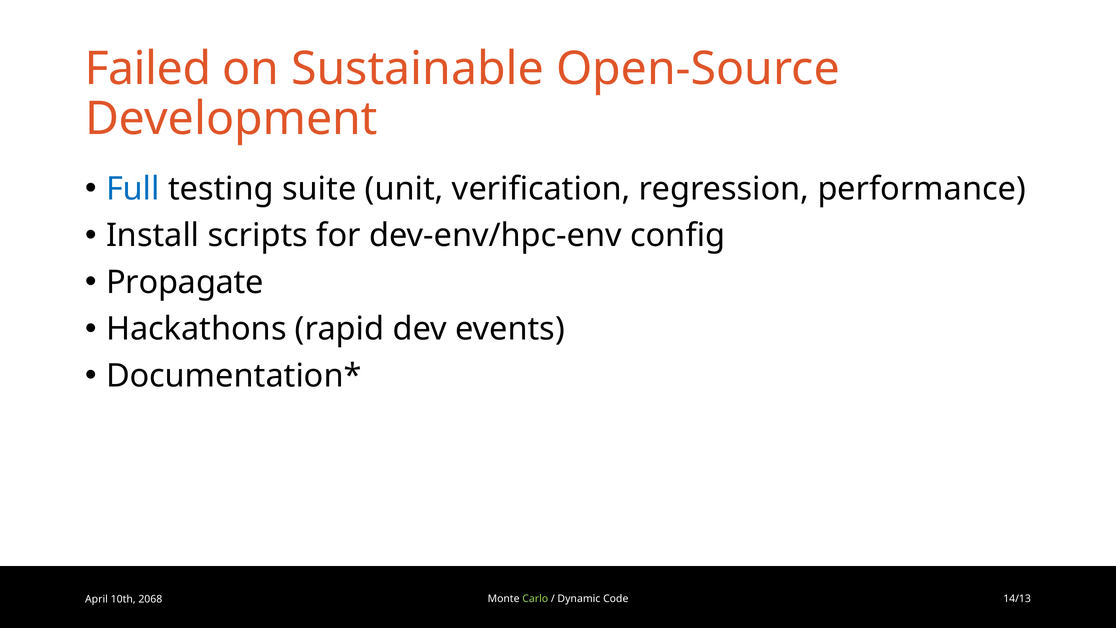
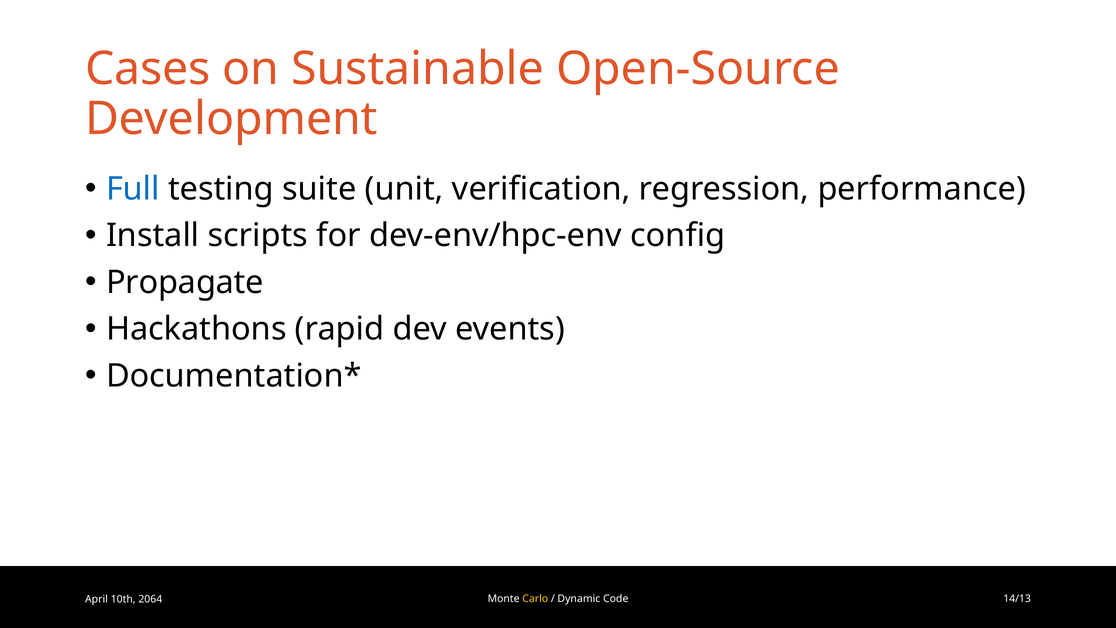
Failed: Failed -> Cases
Carlo colour: light green -> yellow
2068: 2068 -> 2064
